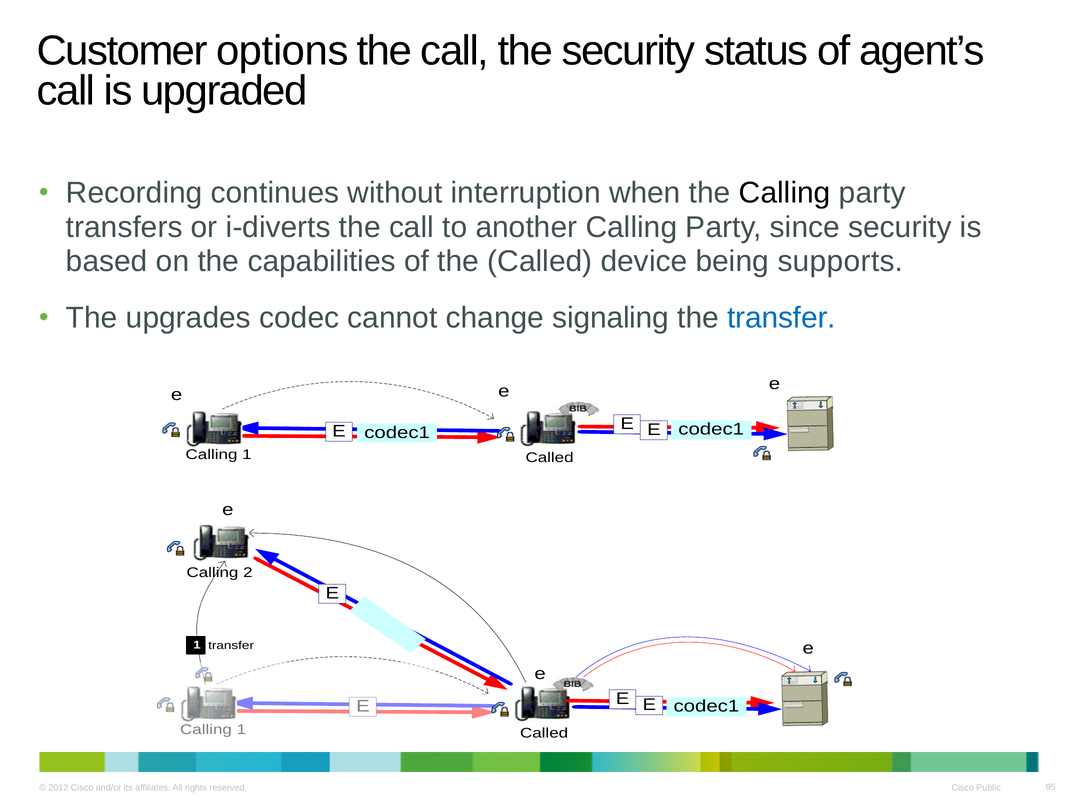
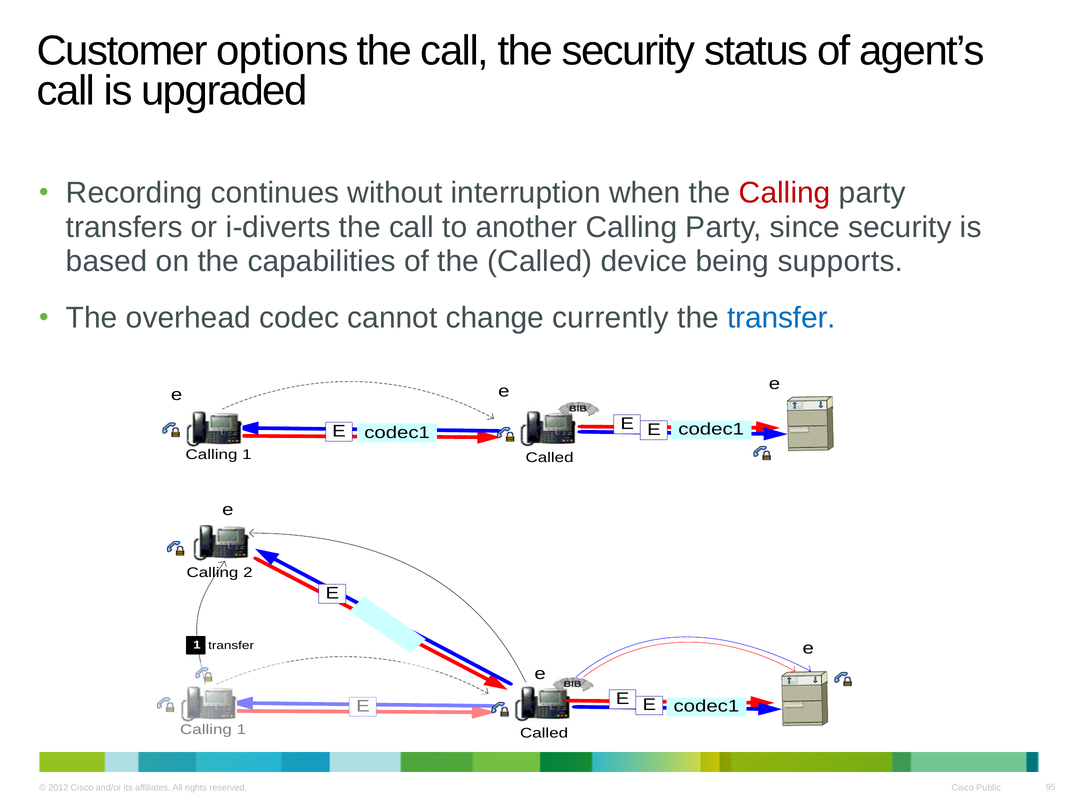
Calling at (785, 193) colour: black -> red
upgrades: upgrades -> overhead
signaling: signaling -> currently
